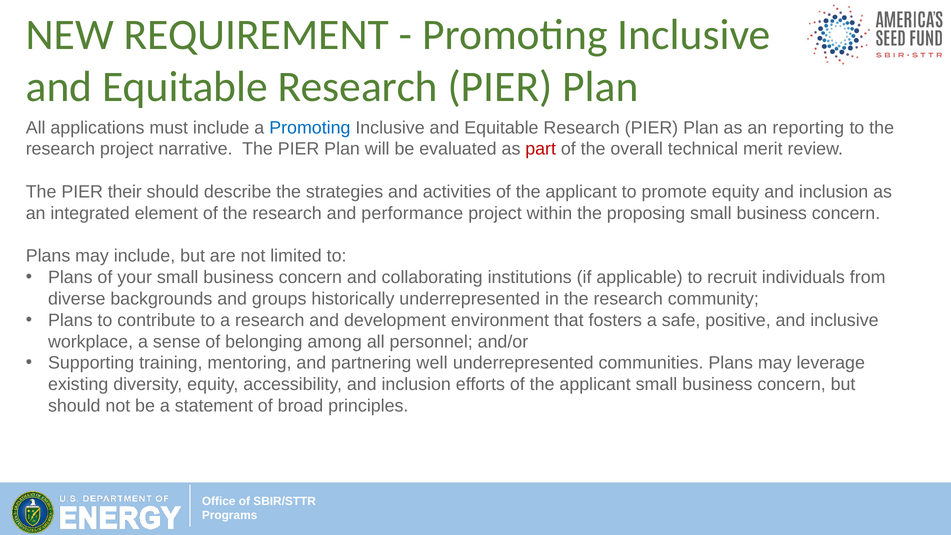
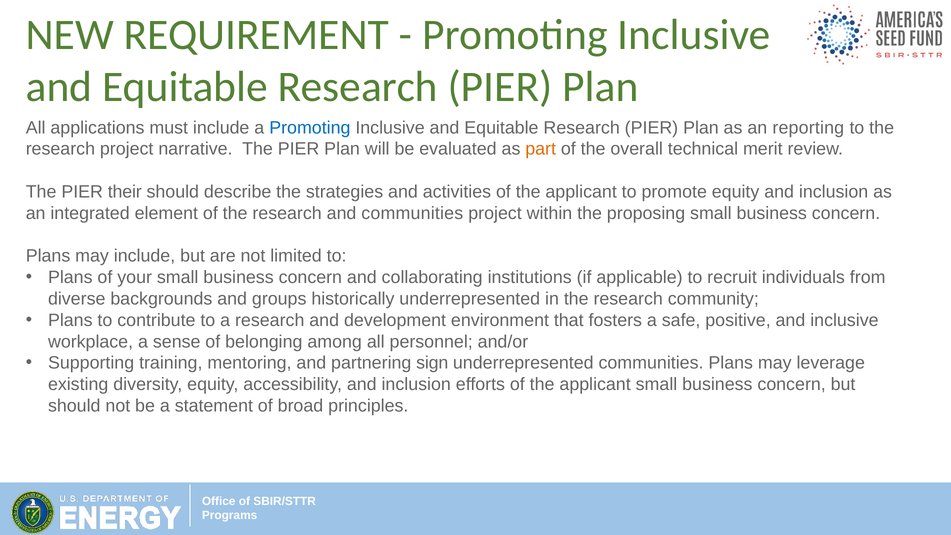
part colour: red -> orange
and performance: performance -> communities
well: well -> sign
